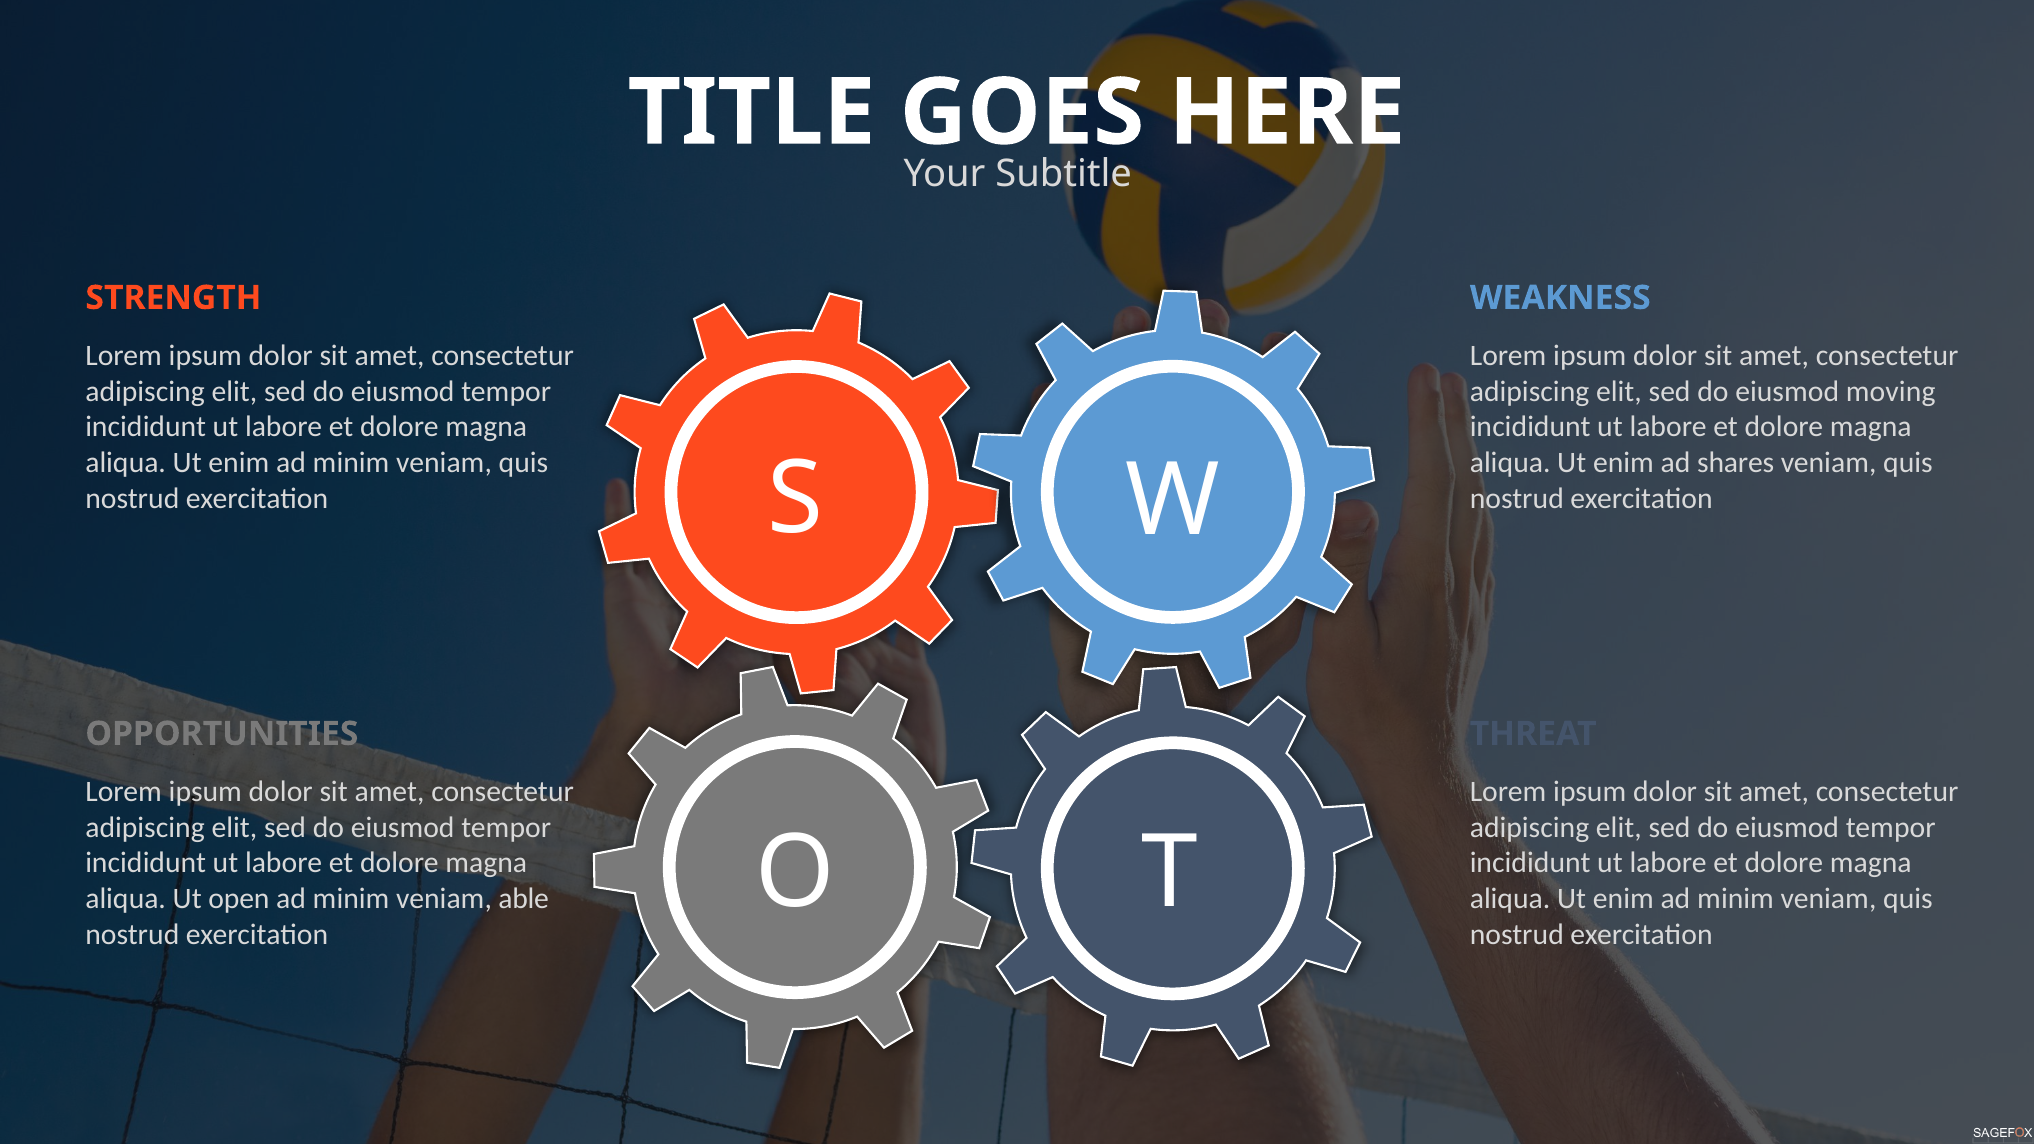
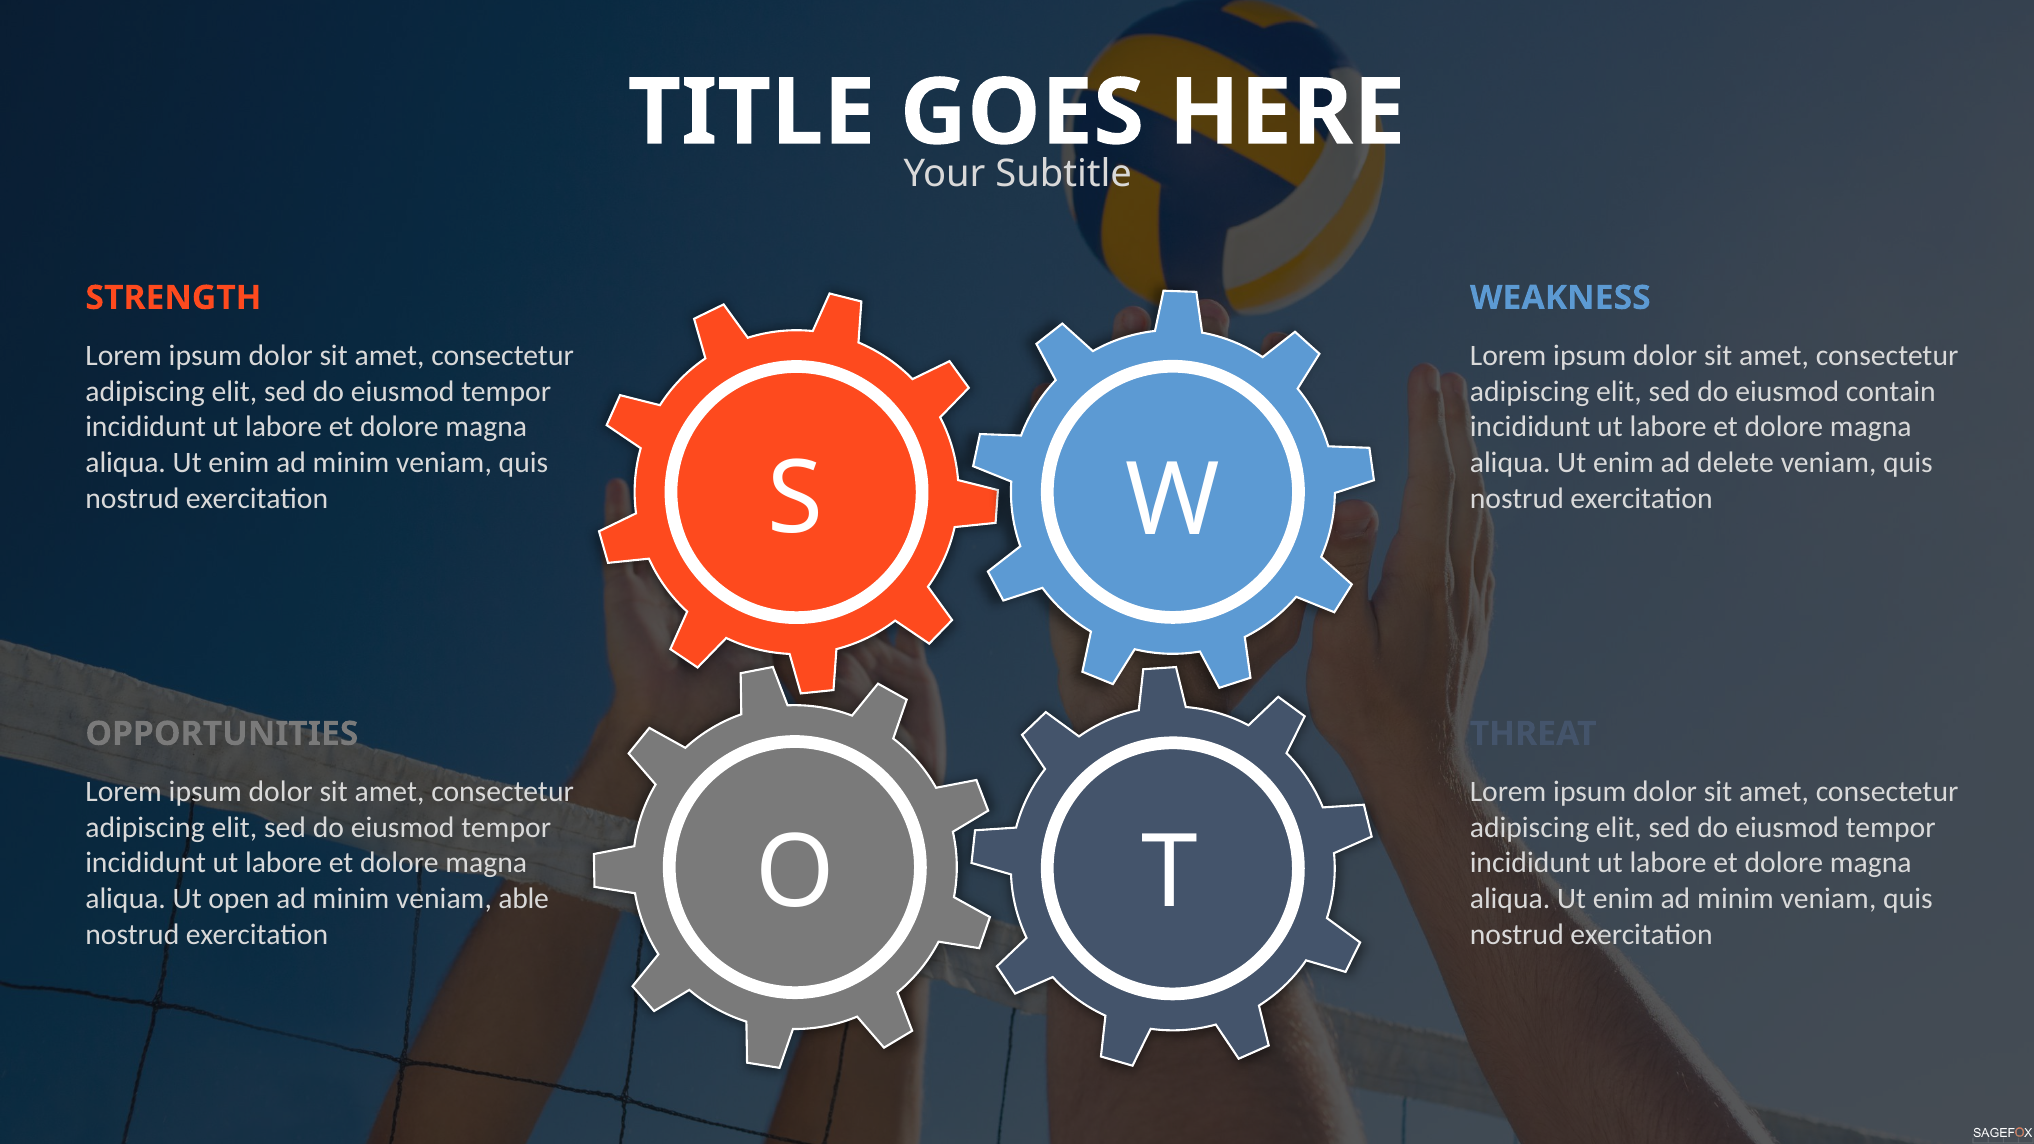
moving: moving -> contain
shares: shares -> delete
